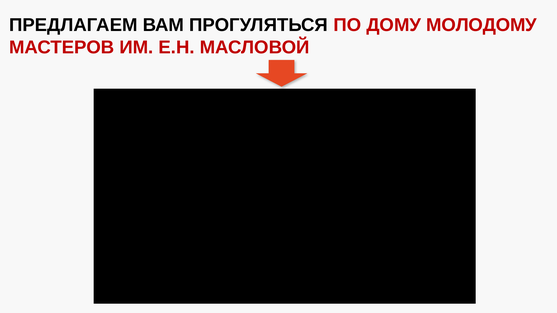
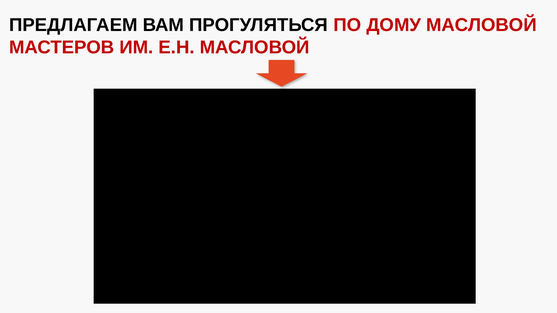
ДОМУ МОЛОДОМУ: МОЛОДОМУ -> МАСЛОВОЙ
